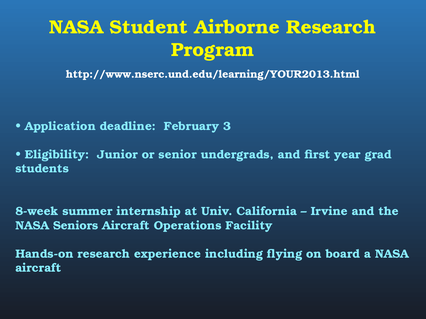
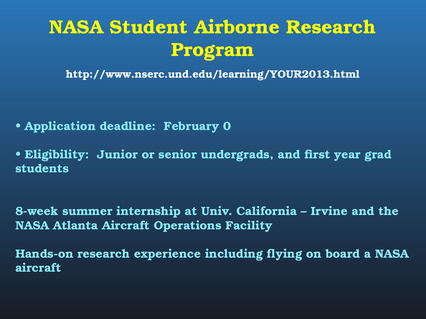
3: 3 -> 0
Seniors: Seniors -> Atlanta
